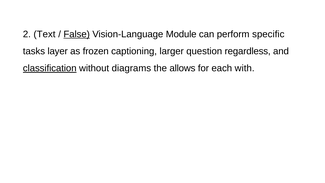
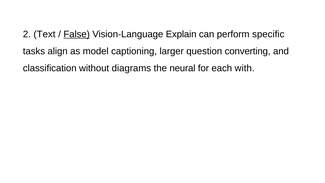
Module: Module -> Explain
layer: layer -> align
frozen: frozen -> model
regardless: regardless -> converting
classification underline: present -> none
allows: allows -> neural
